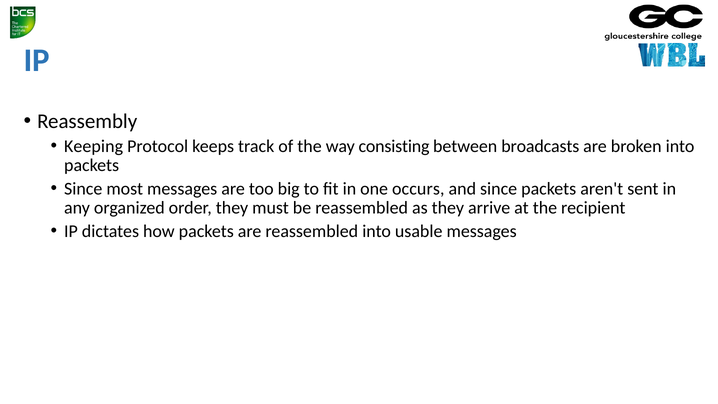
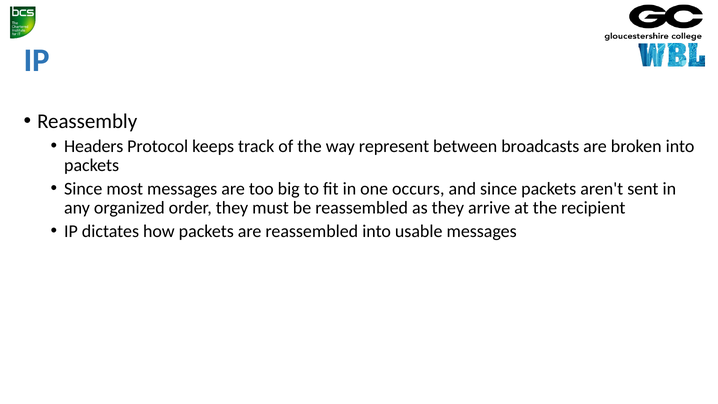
Keeping: Keeping -> Headers
consisting: consisting -> represent
